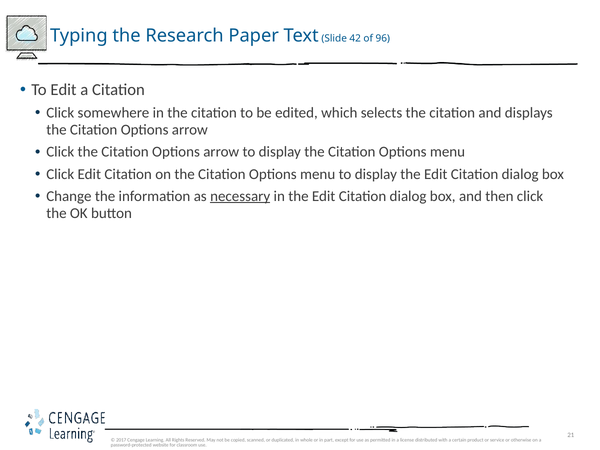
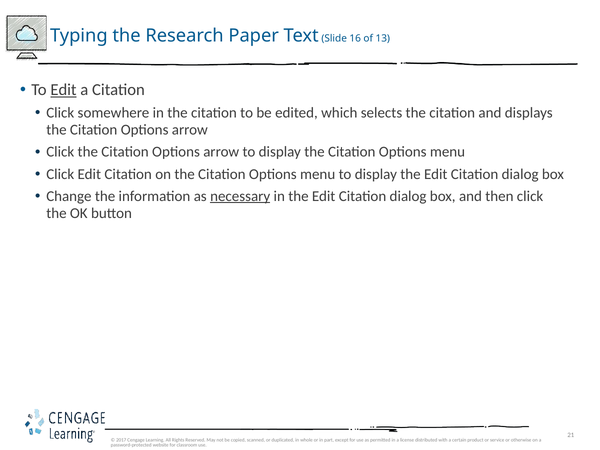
42: 42 -> 16
96: 96 -> 13
Edit at (63, 90) underline: none -> present
